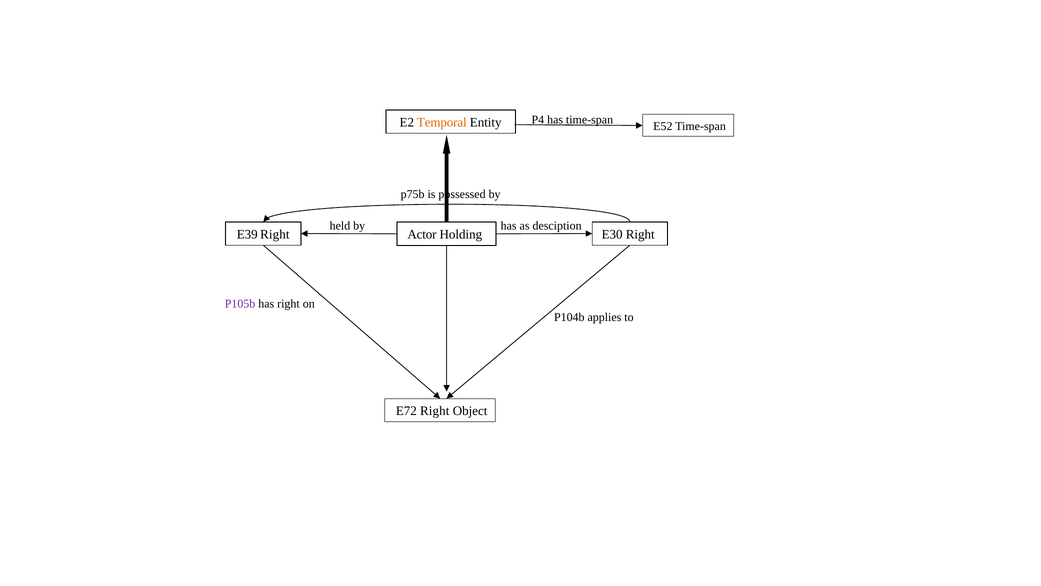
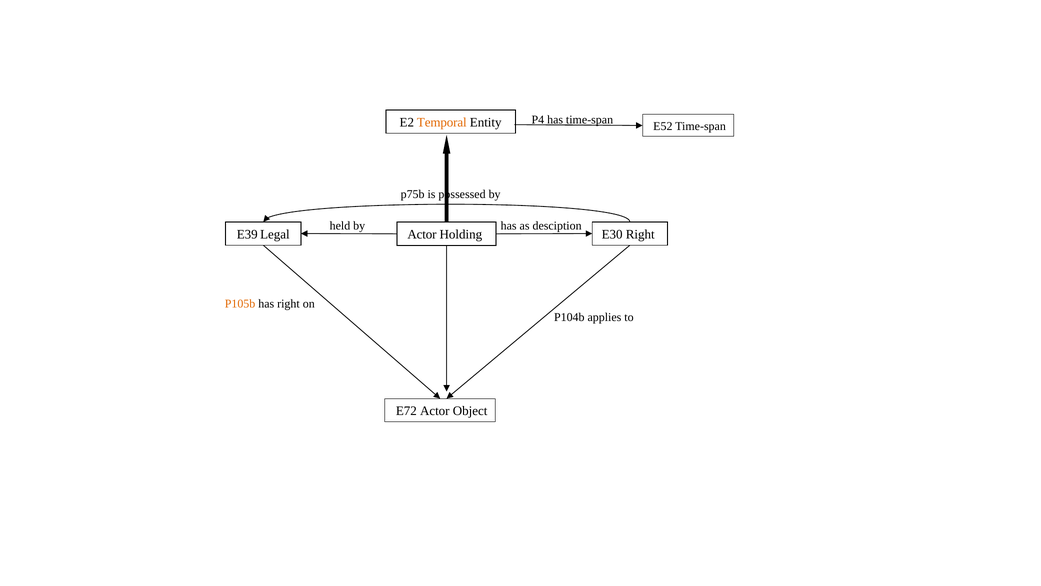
E39 Right: Right -> Legal
P105b colour: purple -> orange
E72 Right: Right -> Actor
